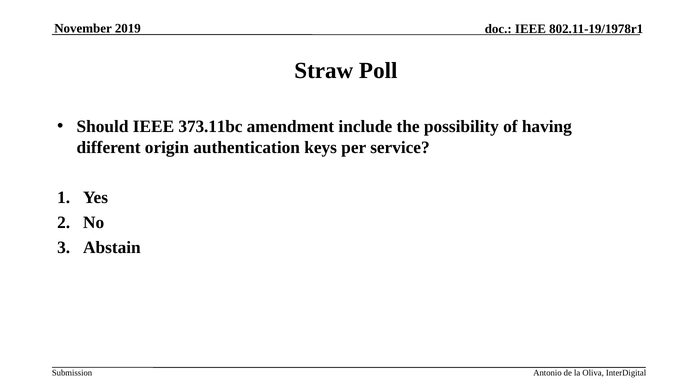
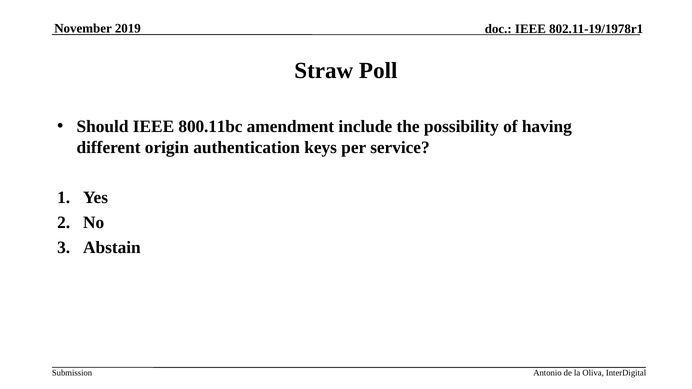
373.11bc: 373.11bc -> 800.11bc
